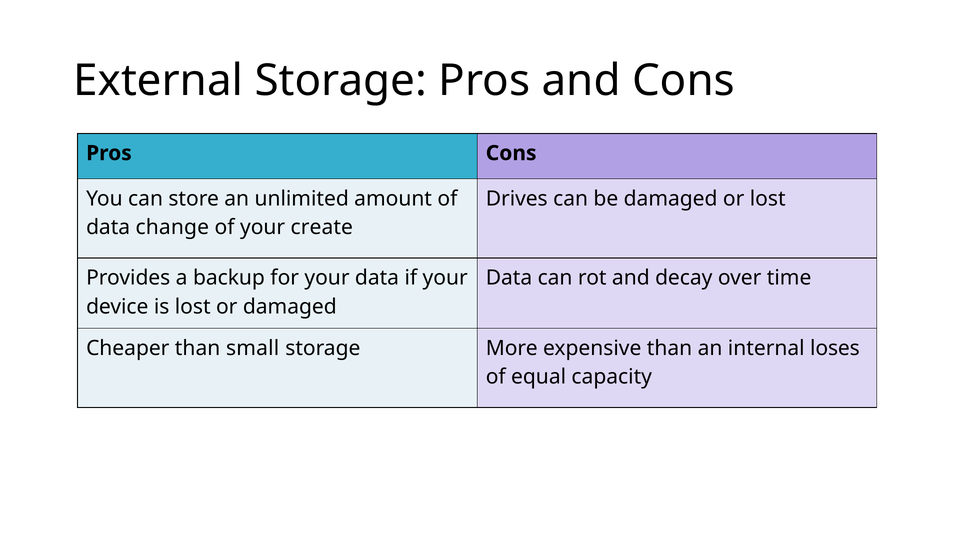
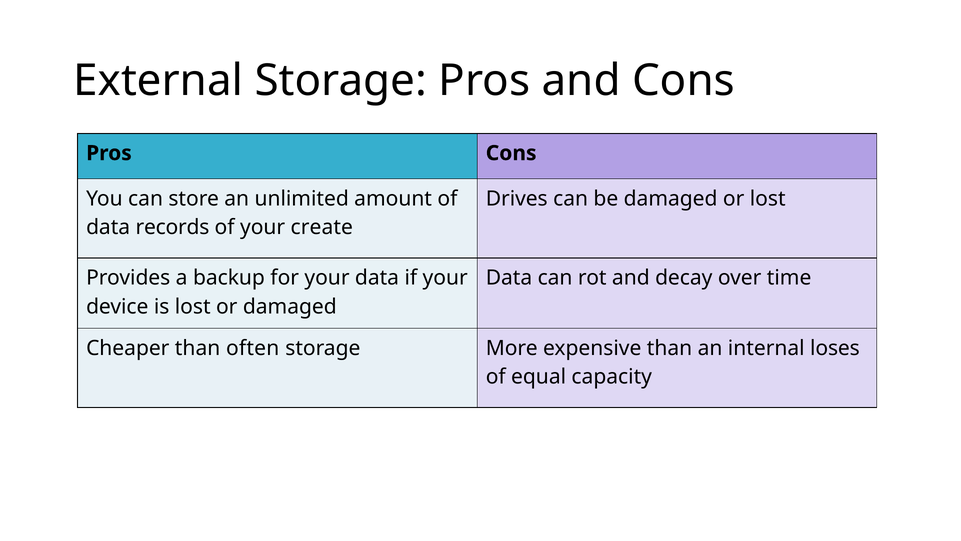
change: change -> records
small: small -> often
